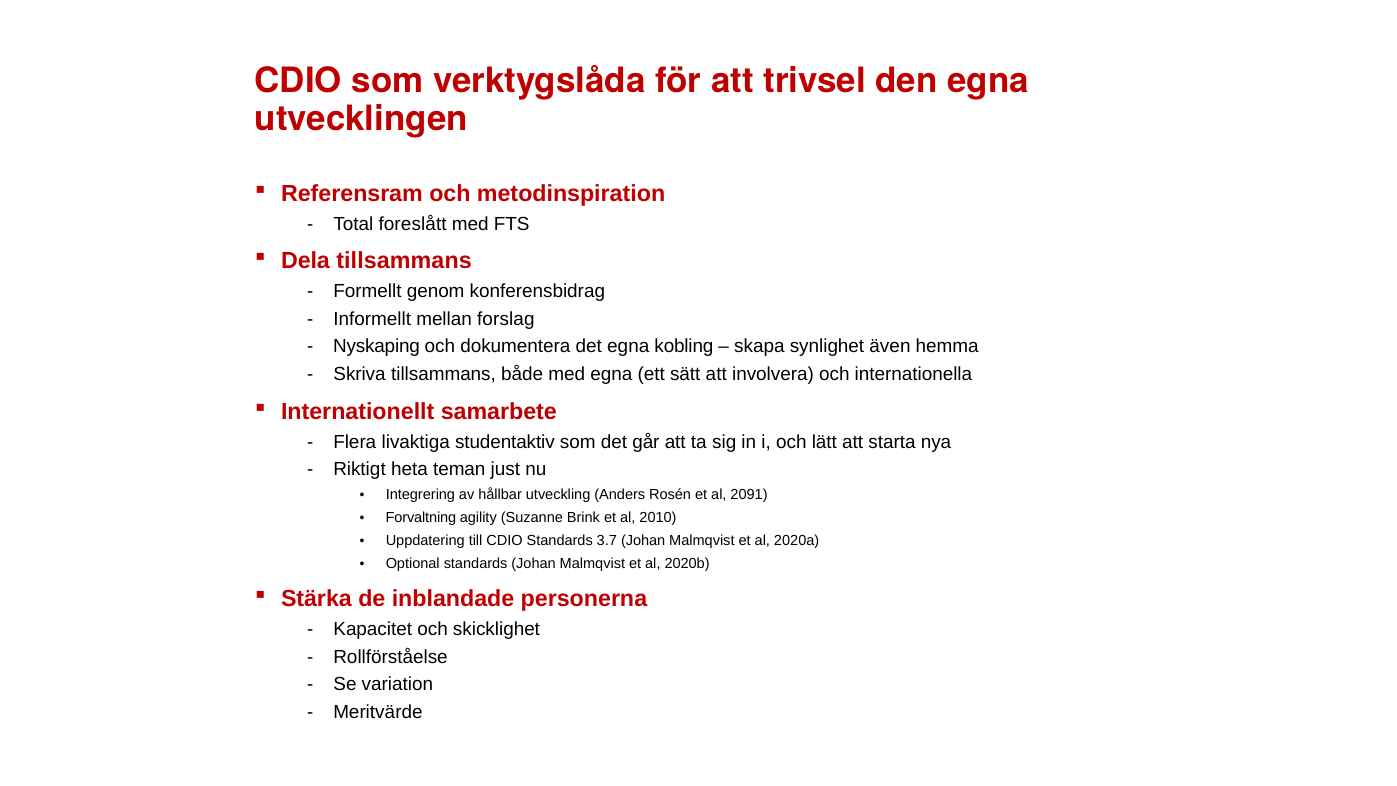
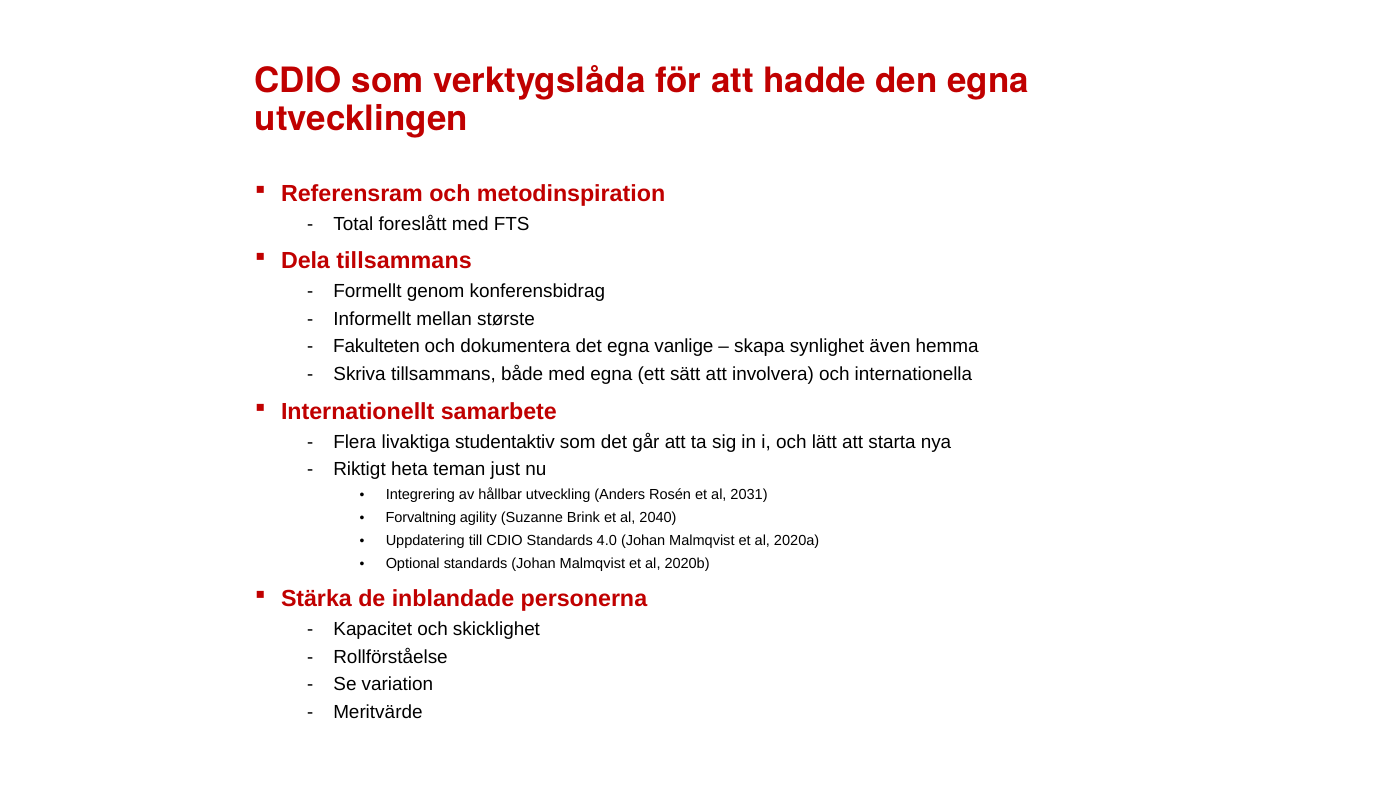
trivsel: trivsel -> hadde
forslag: forslag -> største
Nyskaping: Nyskaping -> Fakulteten
kobling: kobling -> vanlige
2091: 2091 -> 2031
2010: 2010 -> 2040
3.7: 3.7 -> 4.0
